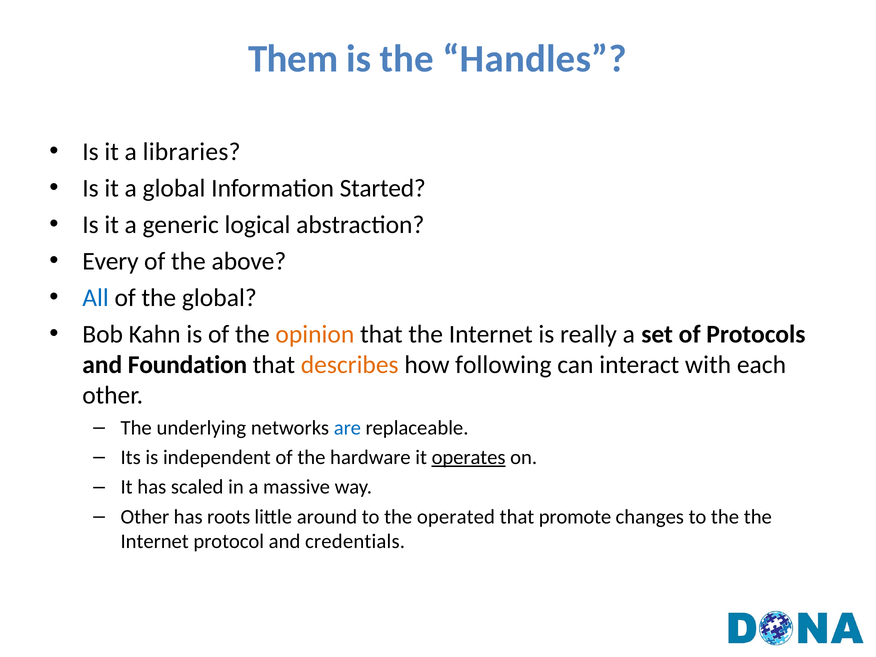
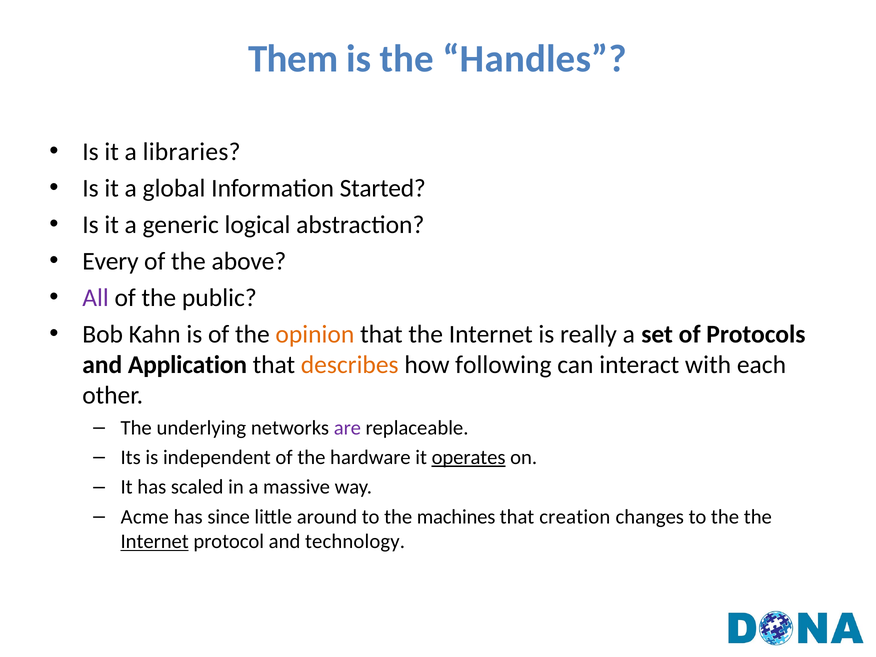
All colour: blue -> purple
the global: global -> public
Foundation: Foundation -> Application
are colour: blue -> purple
Other at (145, 517): Other -> Acme
roots: roots -> since
operated: operated -> machines
promote: promote -> creation
Internet at (155, 542) underline: none -> present
credentials: credentials -> technology
